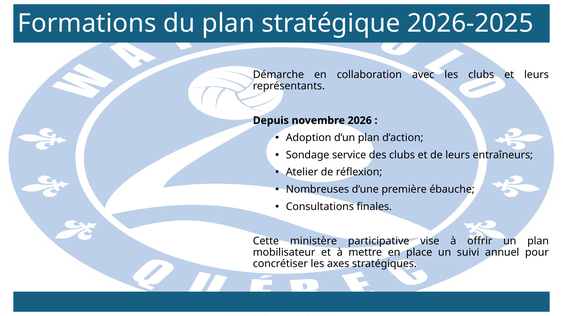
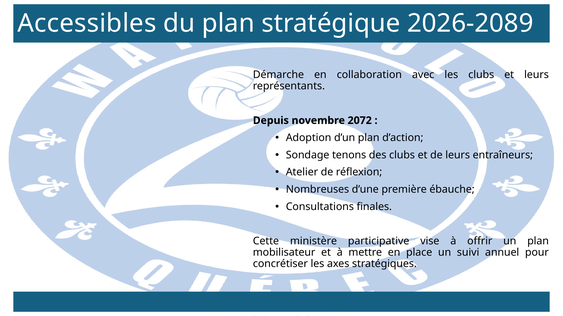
Formations: Formations -> Accessibles
2026-2025: 2026-2025 -> 2026-2089
2026: 2026 -> 2072
service: service -> tenons
